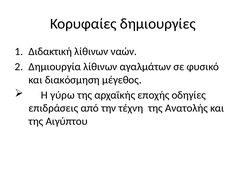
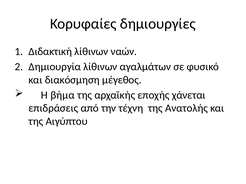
γύρω: γύρω -> βήμα
οδηγίες: οδηγίες -> χάνεται
